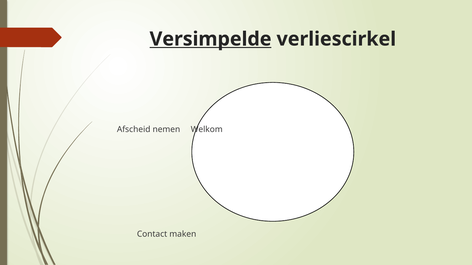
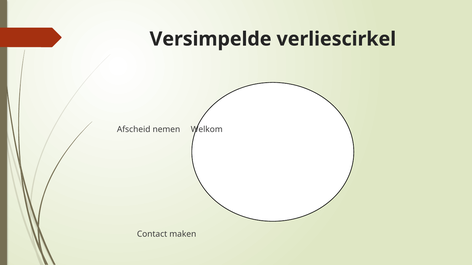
Versimpelde underline: present -> none
